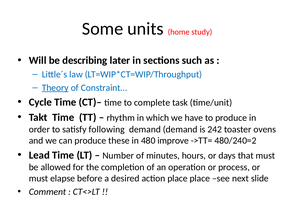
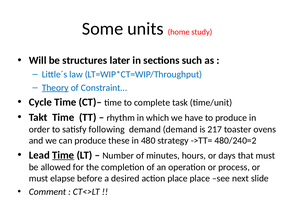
describing: describing -> structures
242: 242 -> 217
improve: improve -> strategy
Time at (63, 155) underline: none -> present
